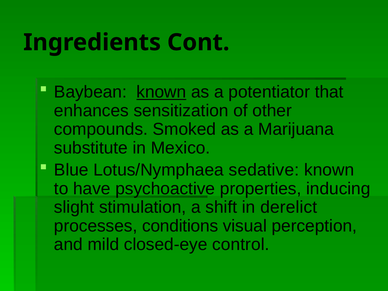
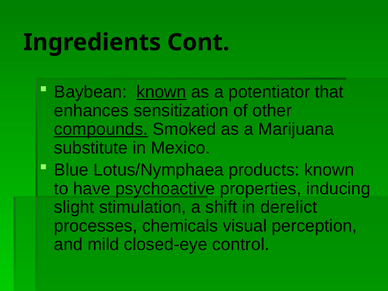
compounds underline: none -> present
sedative: sedative -> products
conditions: conditions -> chemicals
